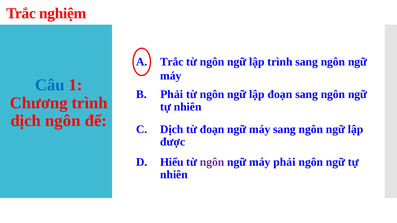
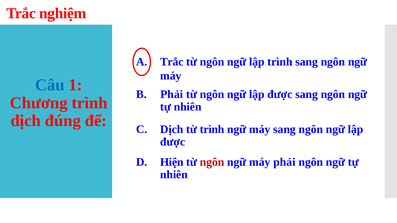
đoạn at (280, 95): đoạn -> được
dịch ngôn: ngôn -> đúng
từ đoạn: đoạn -> trình
Hiểu: Hiểu -> Hiện
ngôn at (212, 162) colour: purple -> red
